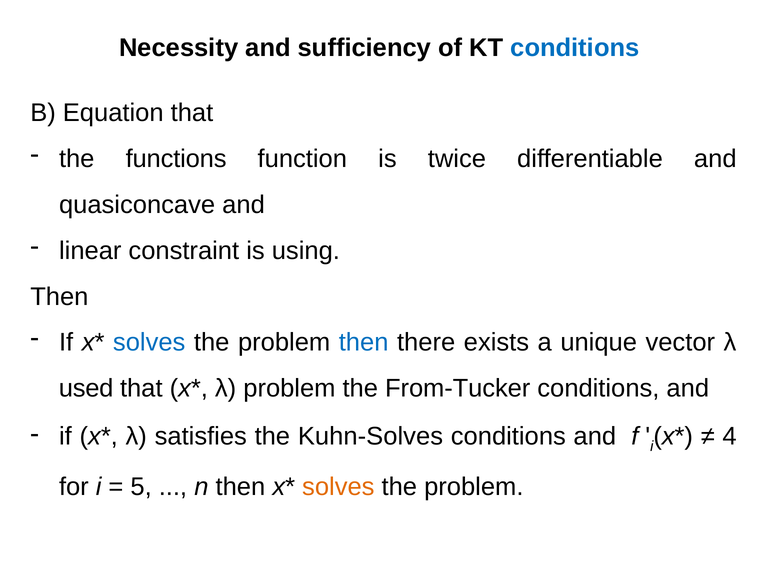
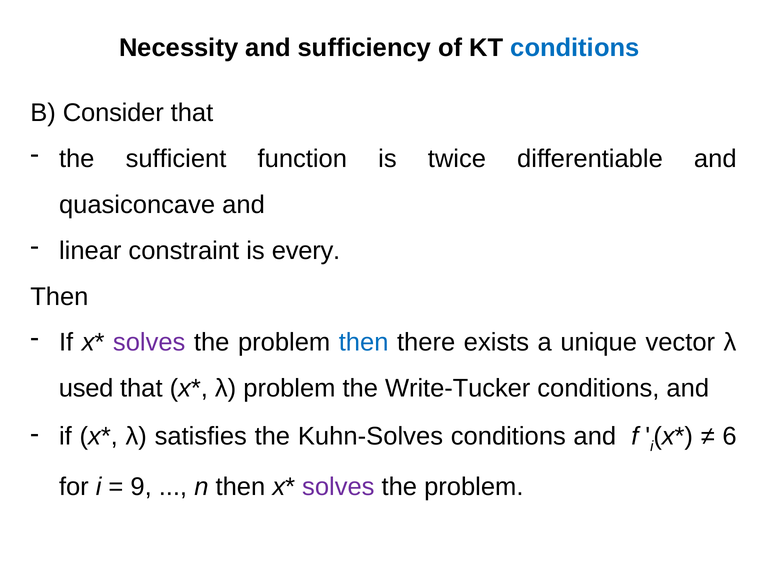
Equation: Equation -> Consider
functions: functions -> sufficient
using: using -> every
solves at (149, 343) colour: blue -> purple
From-Tucker: From-Tucker -> Write-Tucker
4: 4 -> 6
5: 5 -> 9
solves at (338, 487) colour: orange -> purple
